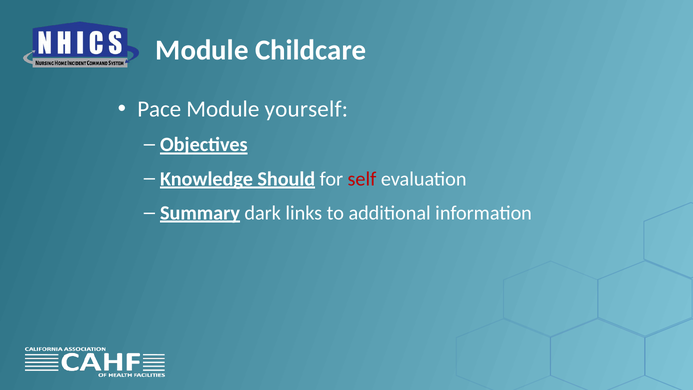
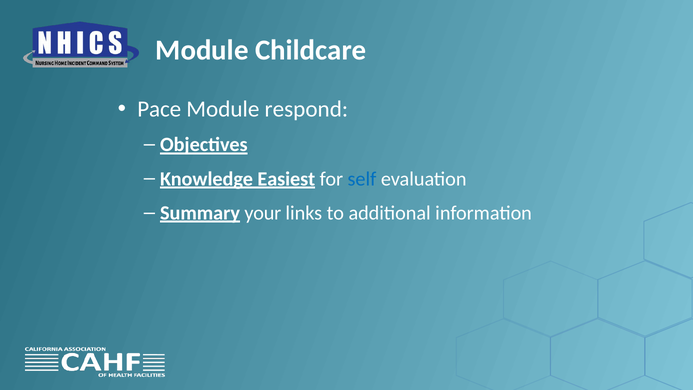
yourself: yourself -> respond
Should: Should -> Easiest
self colour: red -> blue
dark: dark -> your
